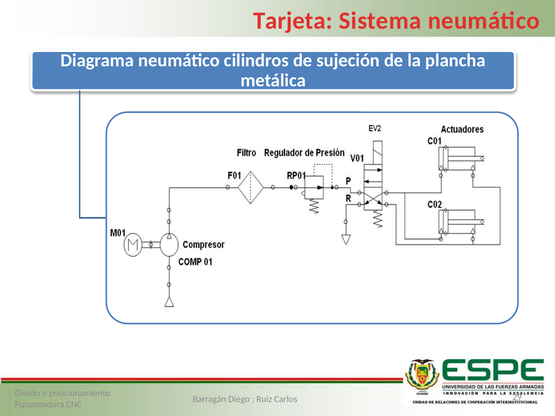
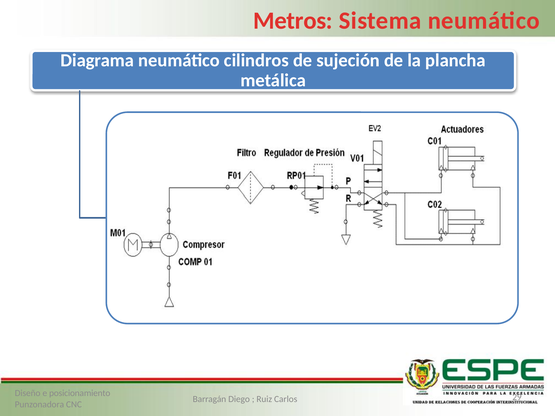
Tarjeta: Tarjeta -> Metros
